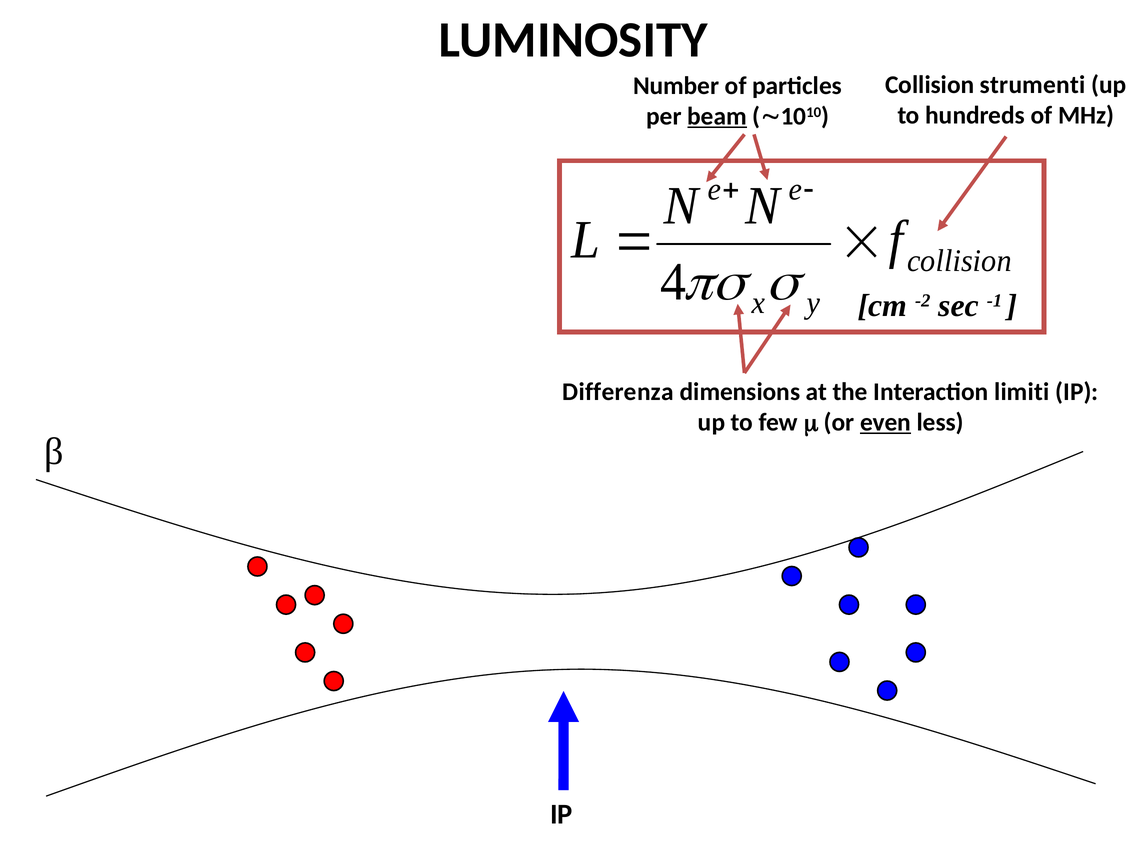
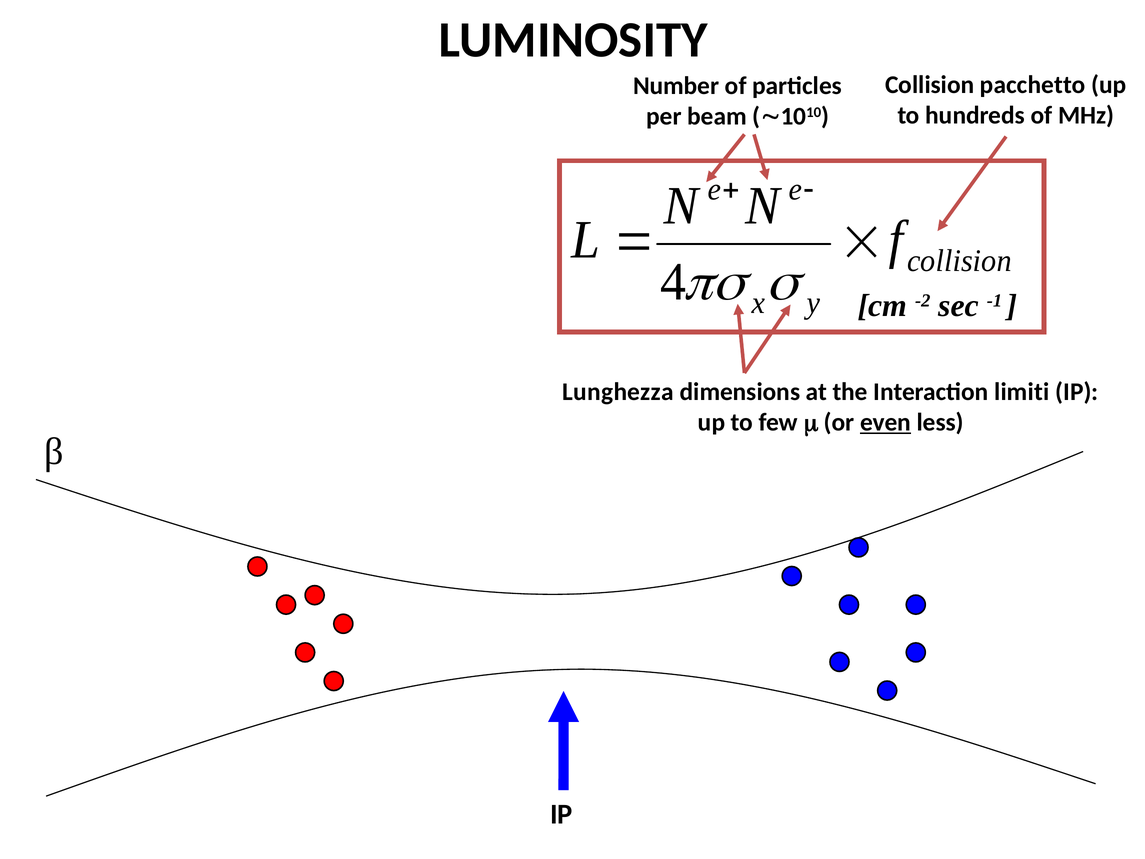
strumenti: strumenti -> pacchetto
beam underline: present -> none
Differenza: Differenza -> Lunghezza
